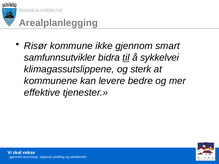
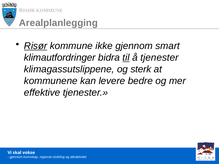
Risør at (36, 46) underline: none -> present
samfunnsutvikler: samfunnsutvikler -> klimautfordringer
å sykkelvei: sykkelvei -> tjenester
